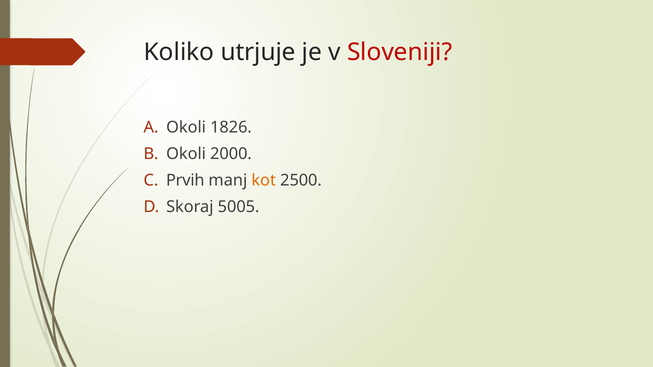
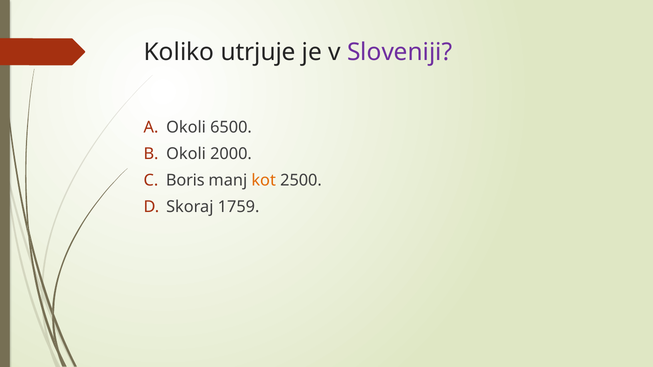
Sloveniji colour: red -> purple
1826: 1826 -> 6500
Prvih: Prvih -> Boris
5005: 5005 -> 1759
